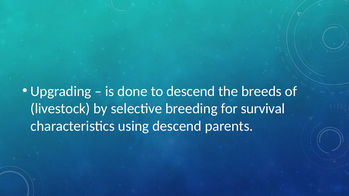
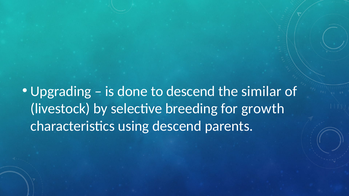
breeds: breeds -> similar
survival: survival -> growth
